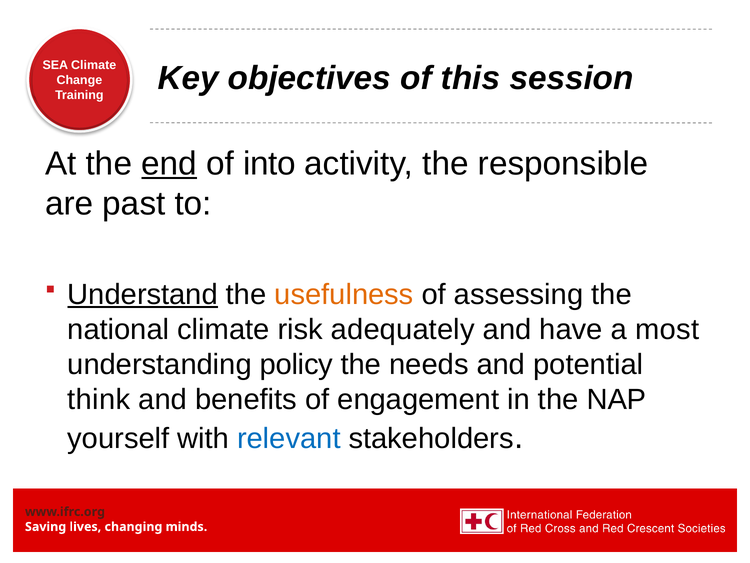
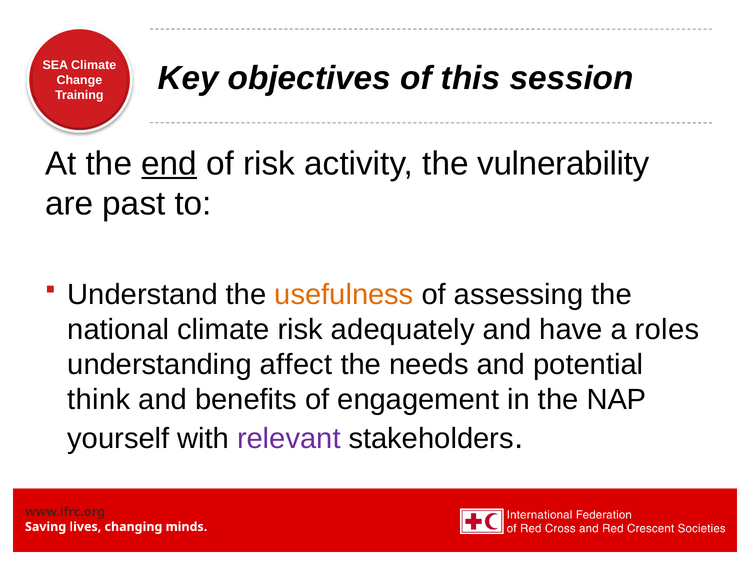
of into: into -> risk
responsible: responsible -> vulnerability
Understand underline: present -> none
most: most -> roles
policy: policy -> affect
relevant colour: blue -> purple
